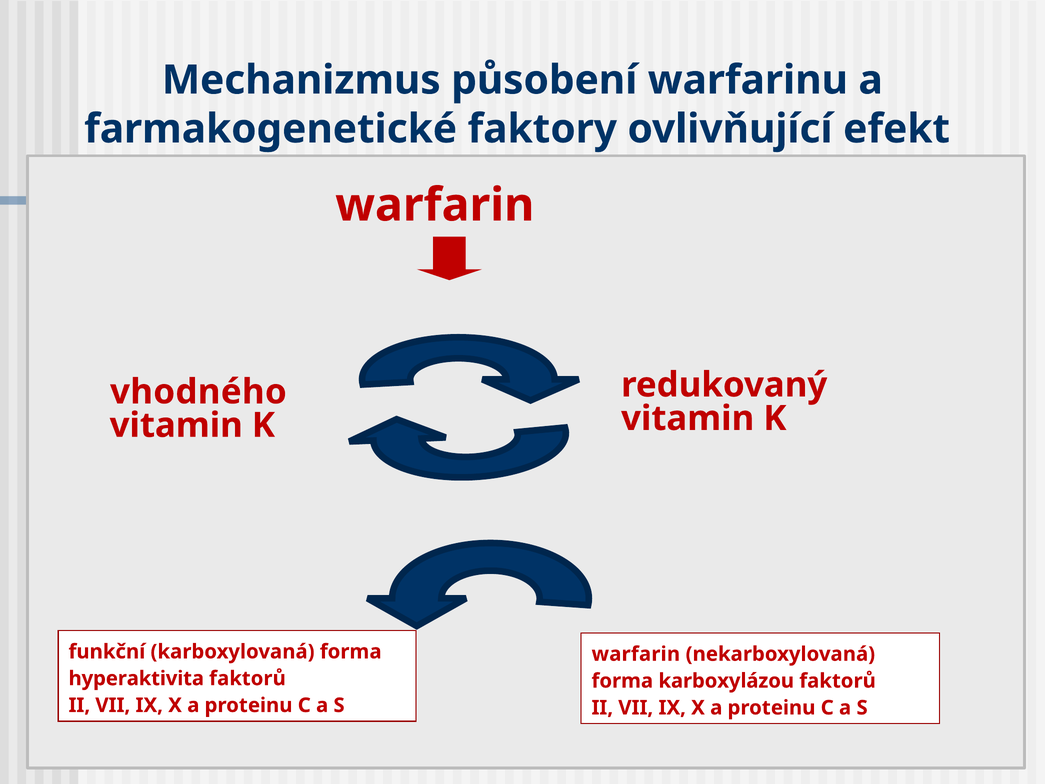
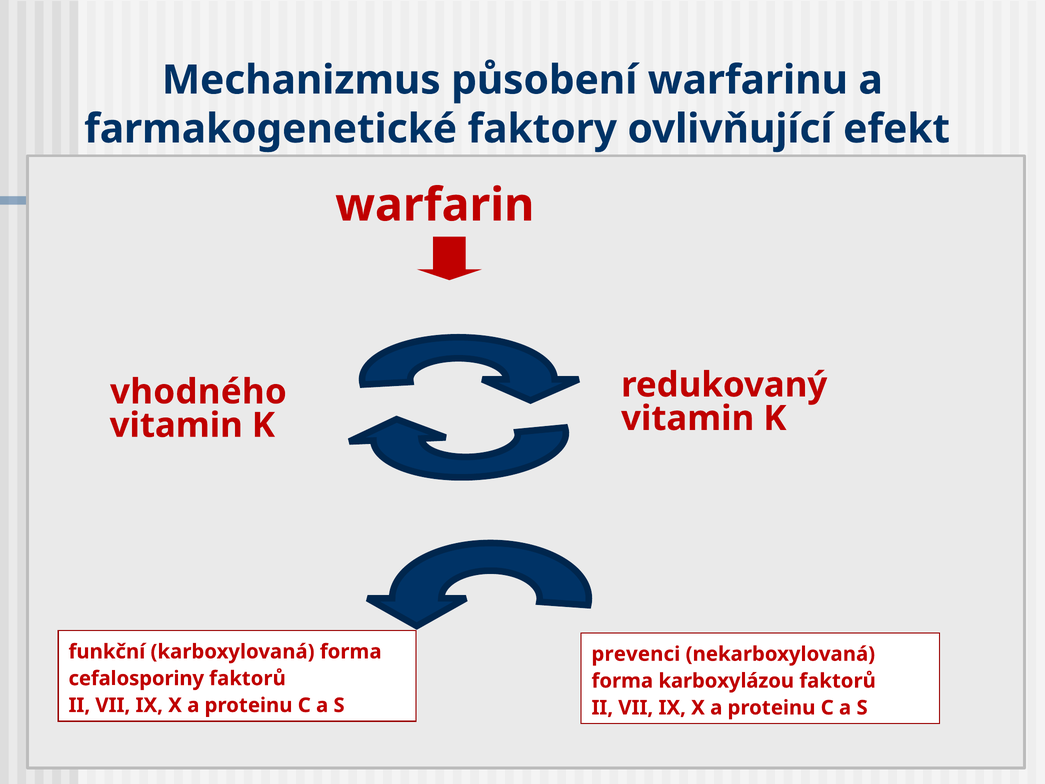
warfarin at (636, 654): warfarin -> prevenci
hyperaktivita: hyperaktivita -> cefalosporiny
